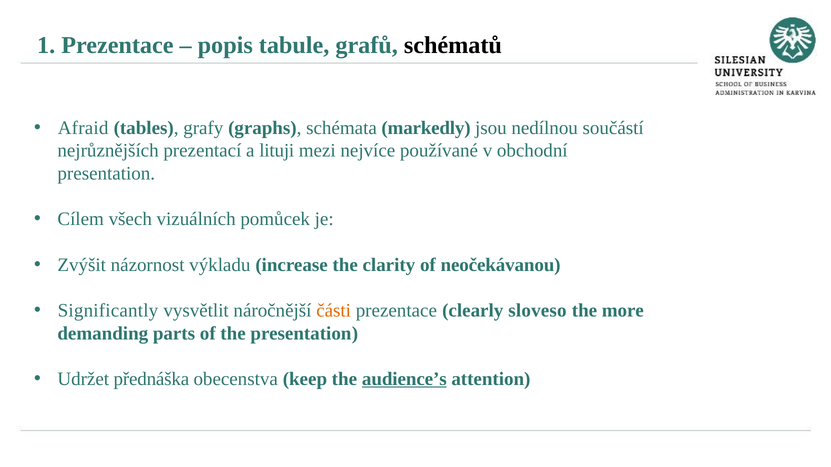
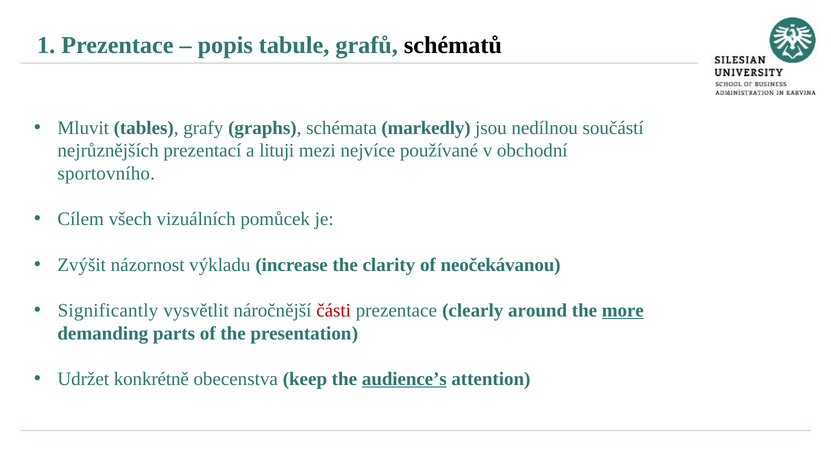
Afraid: Afraid -> Mluvit
presentation at (106, 174): presentation -> sportovního
části colour: orange -> red
sloveso: sloveso -> around
more underline: none -> present
přednáška: přednáška -> konkrétně
